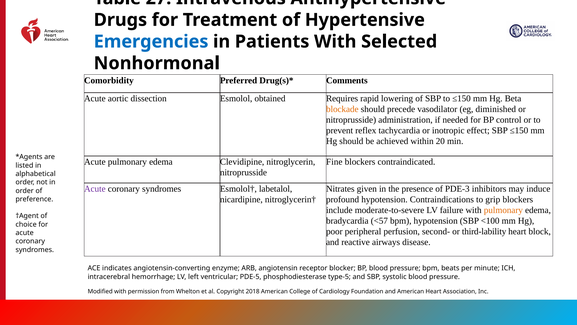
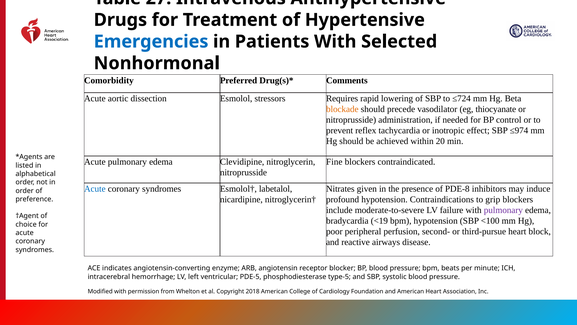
obtained: obtained -> stressors
to ≤150: ≤150 -> ≤724
diminished: diminished -> thiocyanate
SBP ≤150: ≤150 -> ≤974
Acute at (95, 189) colour: purple -> blue
PDE-3: PDE-3 -> PDE-8
pulmonary at (503, 210) colour: orange -> purple
<57: <57 -> <19
third-lability: third-lability -> third-pursue
